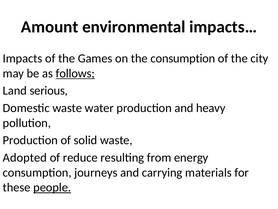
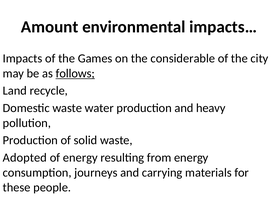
the consumption: consumption -> considerable
serious: serious -> recycle
of reduce: reduce -> energy
people underline: present -> none
